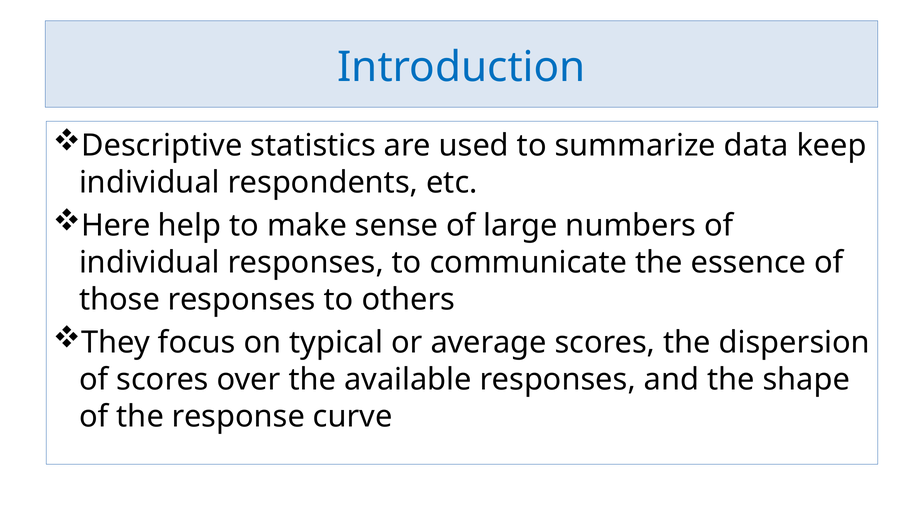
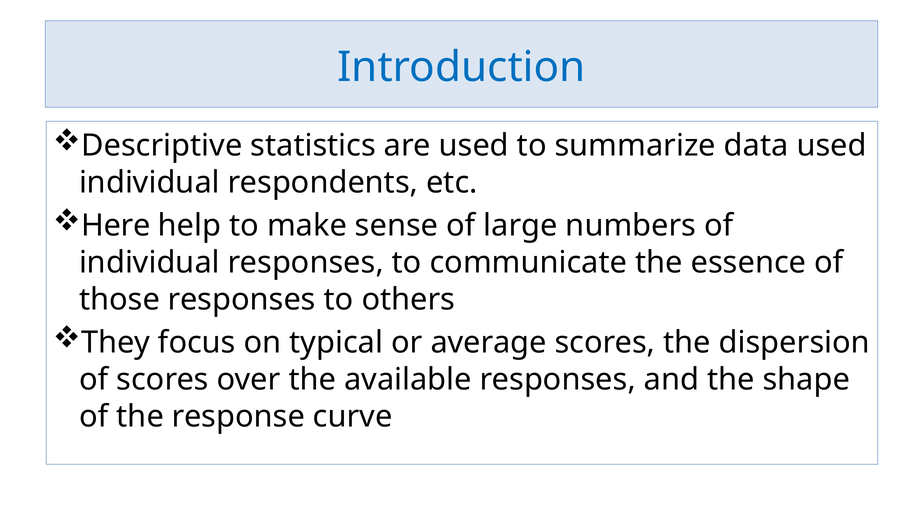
data keep: keep -> used
